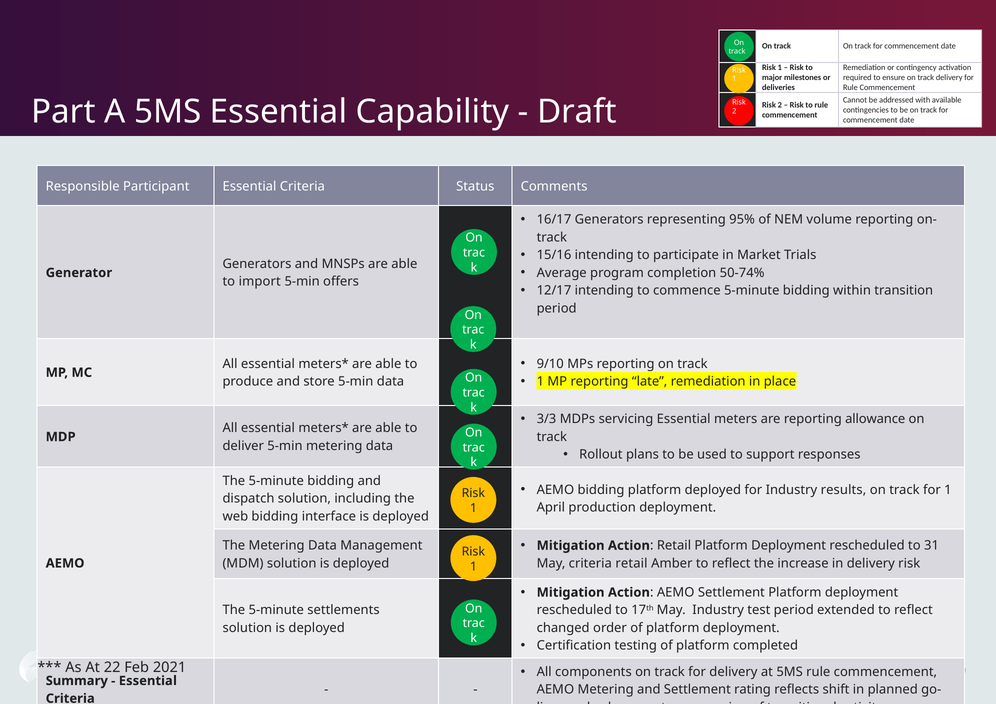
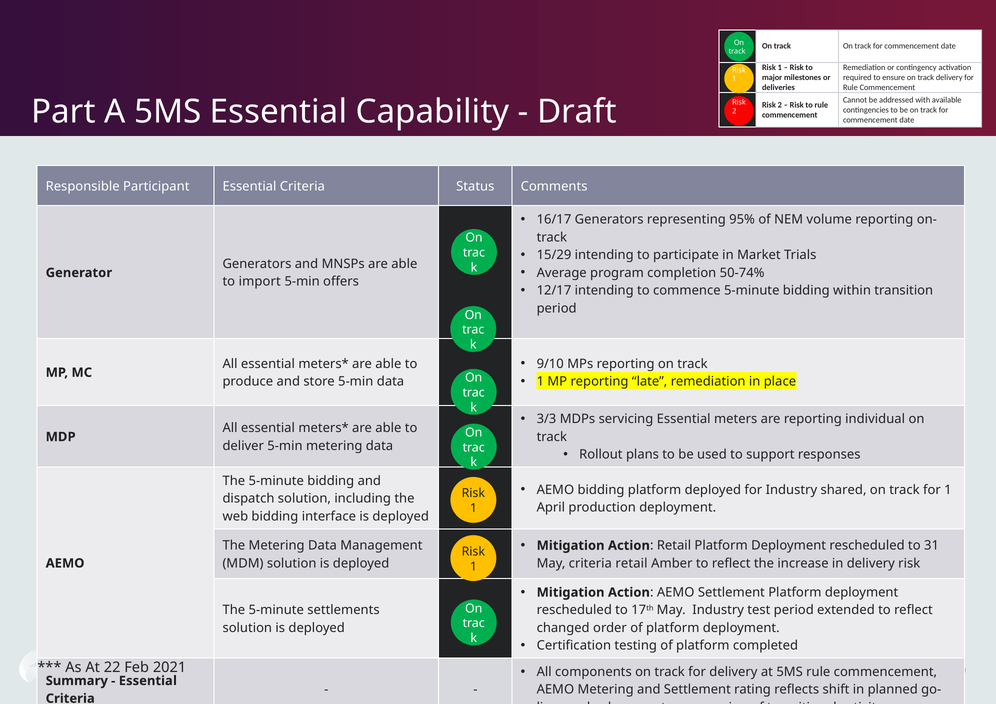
15/16: 15/16 -> 15/29
allowance: allowance -> individual
results: results -> shared
